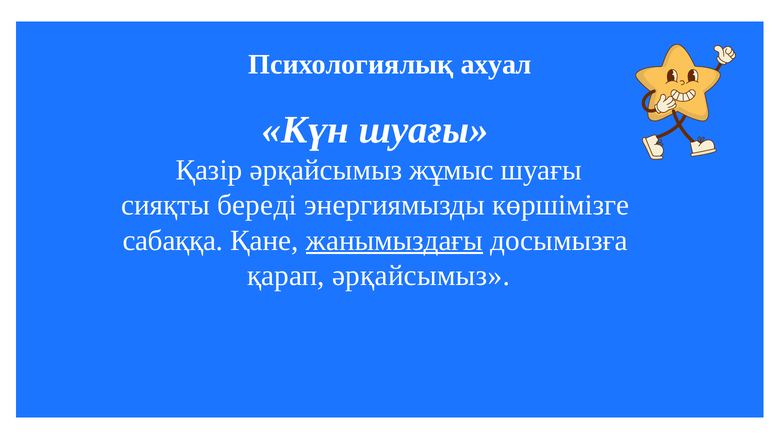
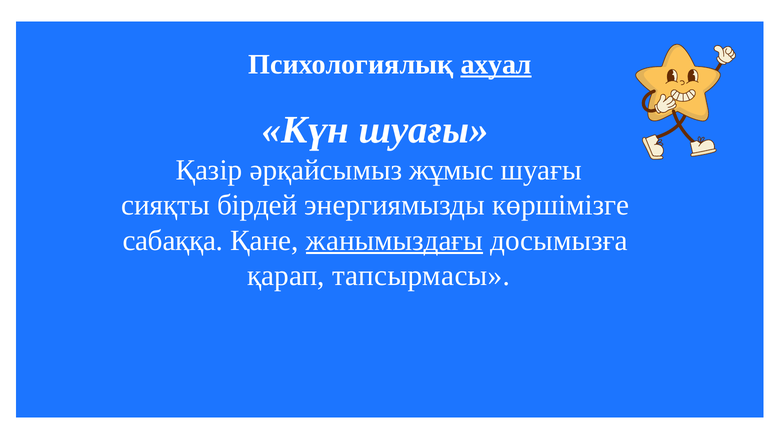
ахуал underline: none -> present
береді: береді -> бірдей
қарап әрқайсымыз: әрқайсымыз -> тапсырмасы
